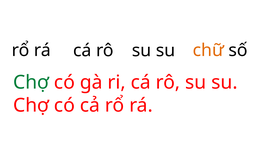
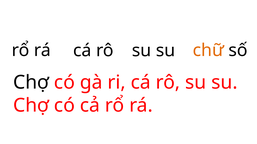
Chợ at (31, 83) colour: green -> black
